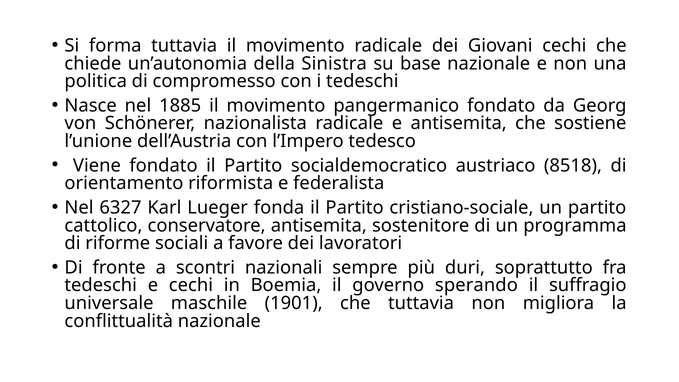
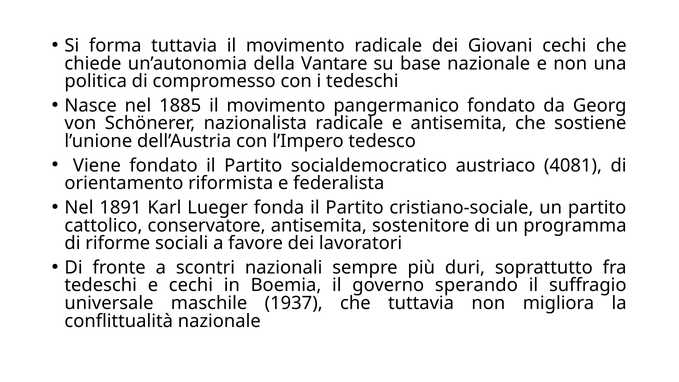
Sinistra: Sinistra -> Vantare
8518: 8518 -> 4081
6327: 6327 -> 1891
1901: 1901 -> 1937
